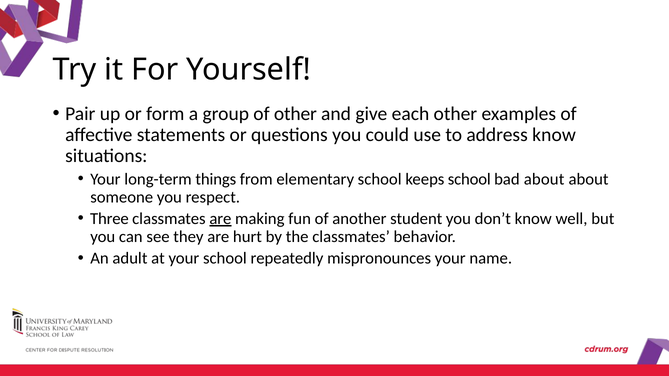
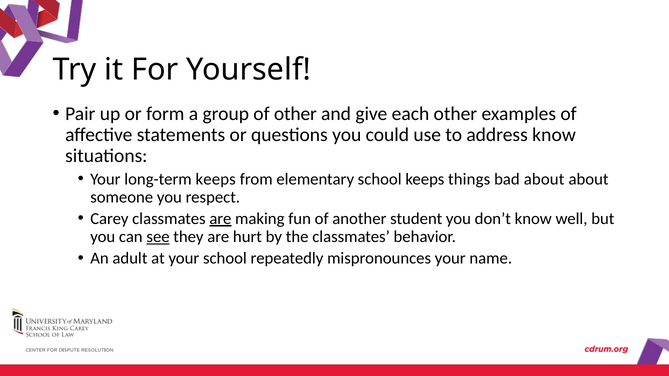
long-term things: things -> keeps
keeps school: school -> things
Three: Three -> Carey
see underline: none -> present
